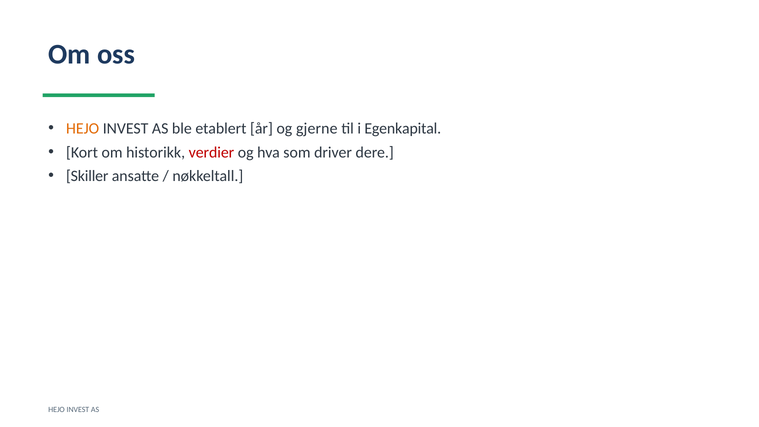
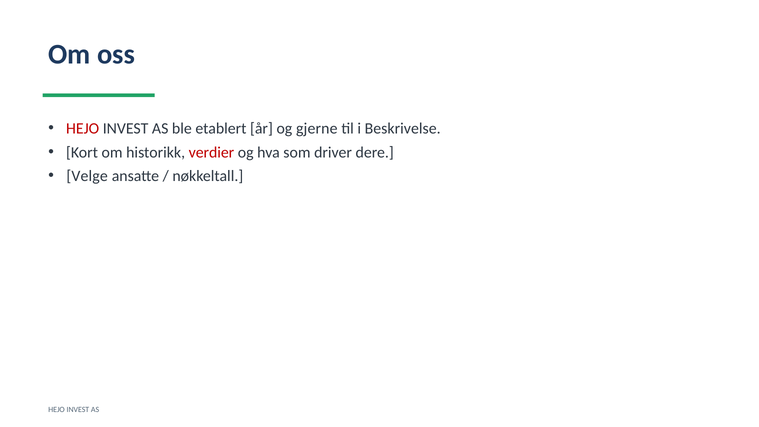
HEJO at (83, 129) colour: orange -> red
Egenkapital: Egenkapital -> Beskrivelse
Skiller: Skiller -> Velge
